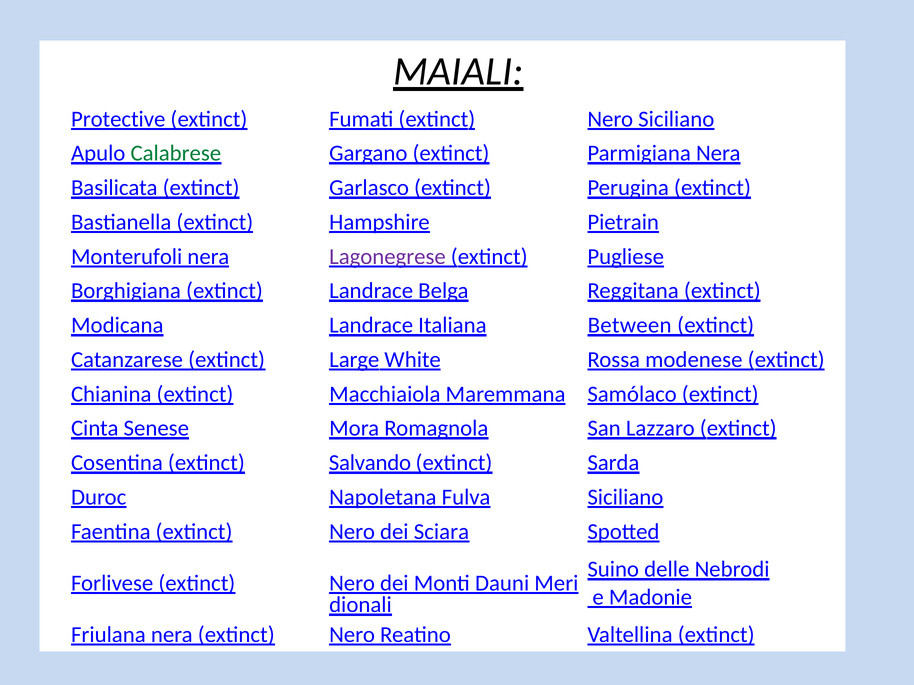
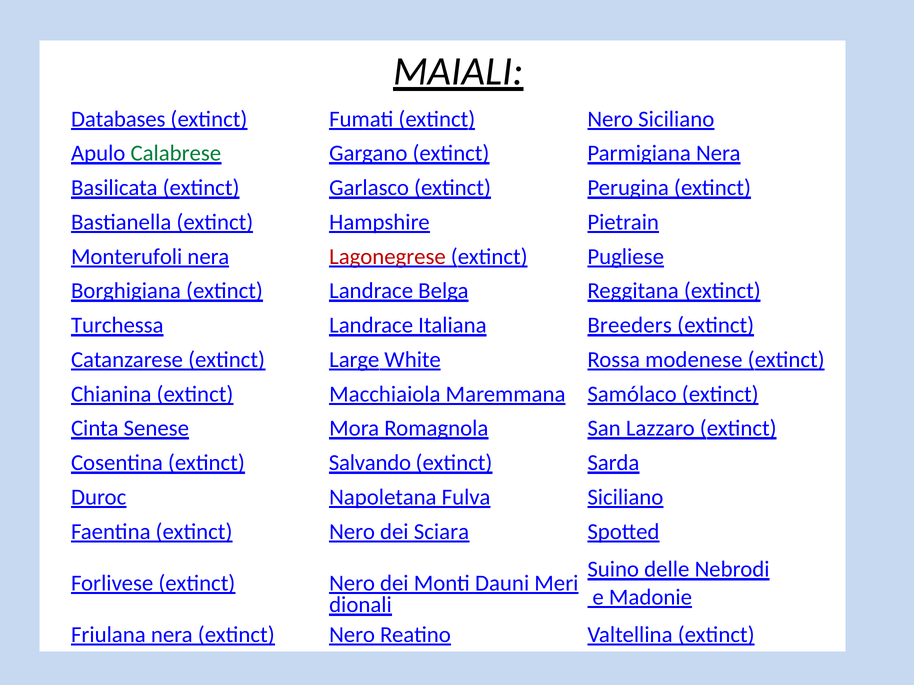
Protective: Protective -> Databases
Lagonegrese colour: purple -> red
Modicana: Modicana -> Turchessa
Between: Between -> Breeders
